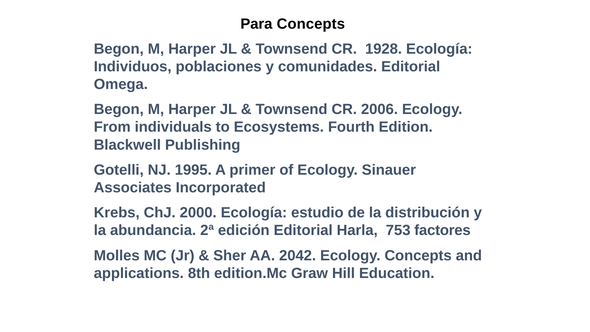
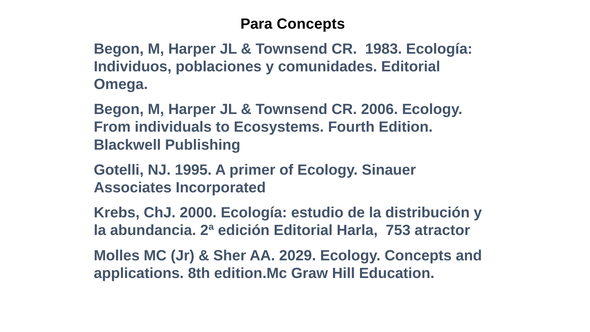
1928: 1928 -> 1983
factores: factores -> atractor
2042: 2042 -> 2029
